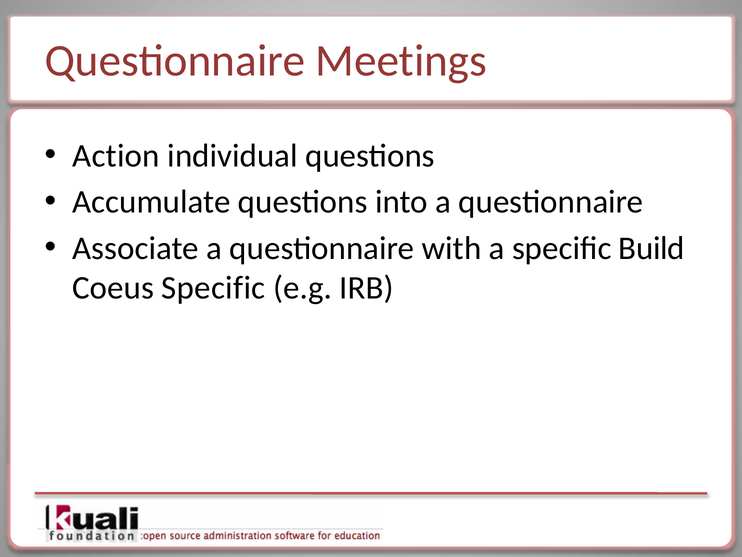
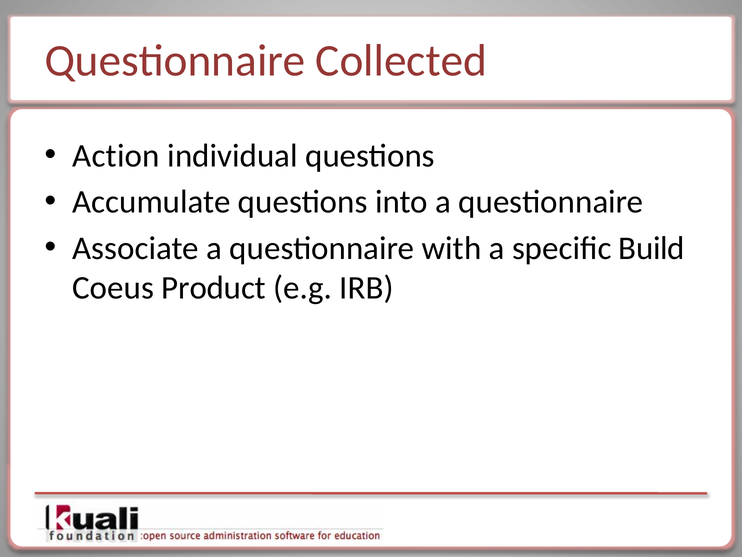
Meetings: Meetings -> Collected
Coeus Specific: Specific -> Product
